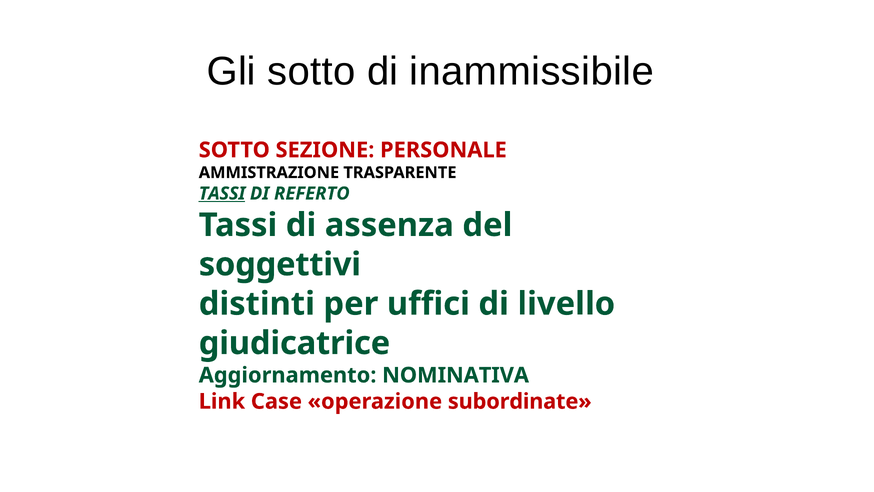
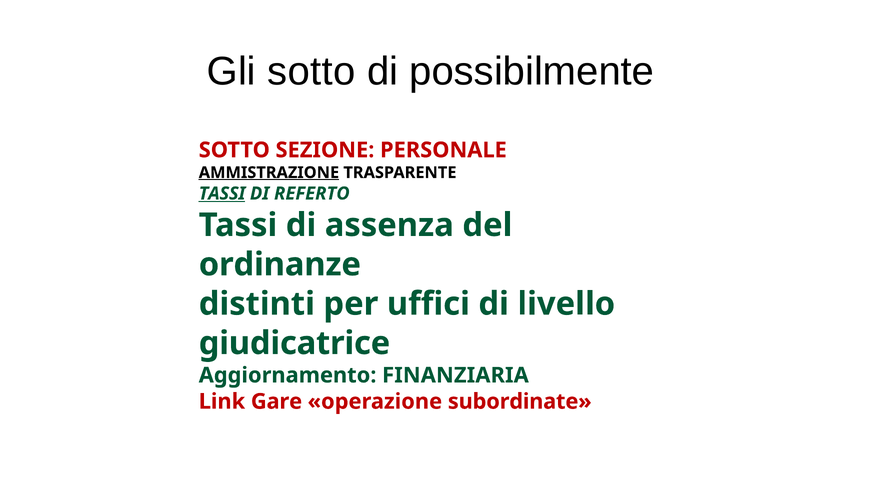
inammissibile: inammissibile -> possibilmente
AMMISTRAZIONE underline: none -> present
soggettivi: soggettivi -> ordinanze
NOMINATIVA: NOMINATIVA -> FINANZIARIA
Case: Case -> Gare
